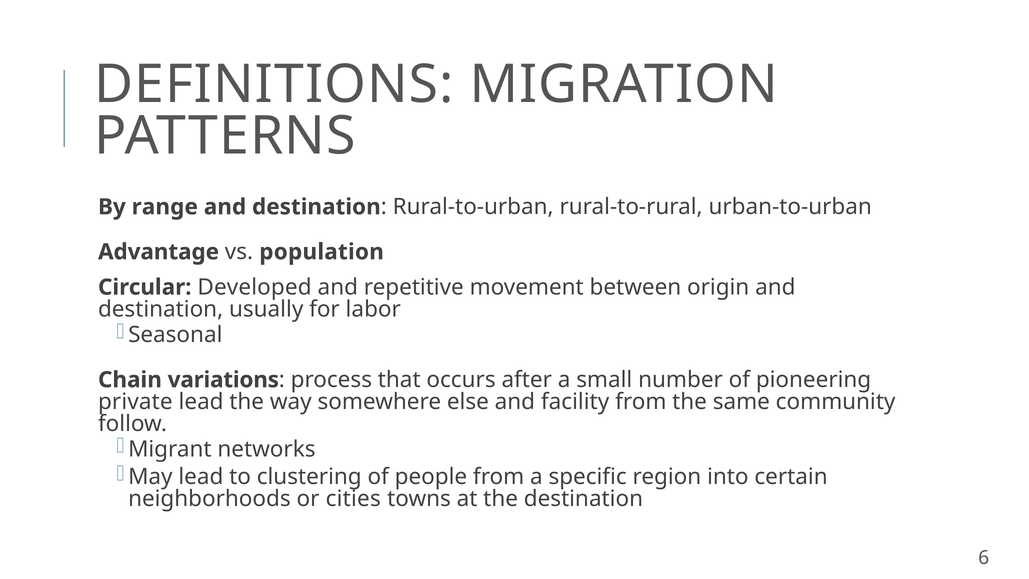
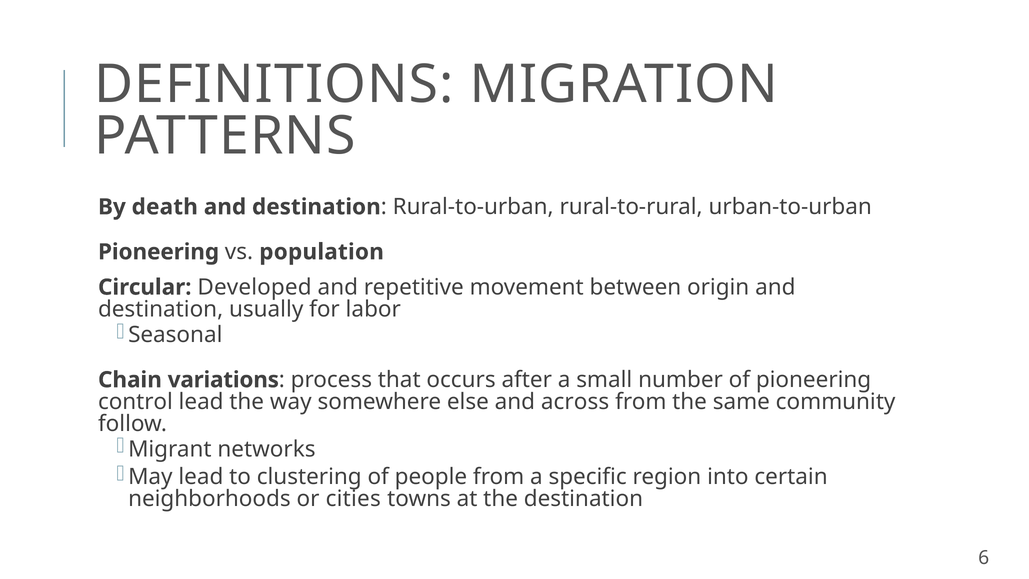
range: range -> death
Advantage at (159, 252): Advantage -> Pioneering
private: private -> control
facility: facility -> across
